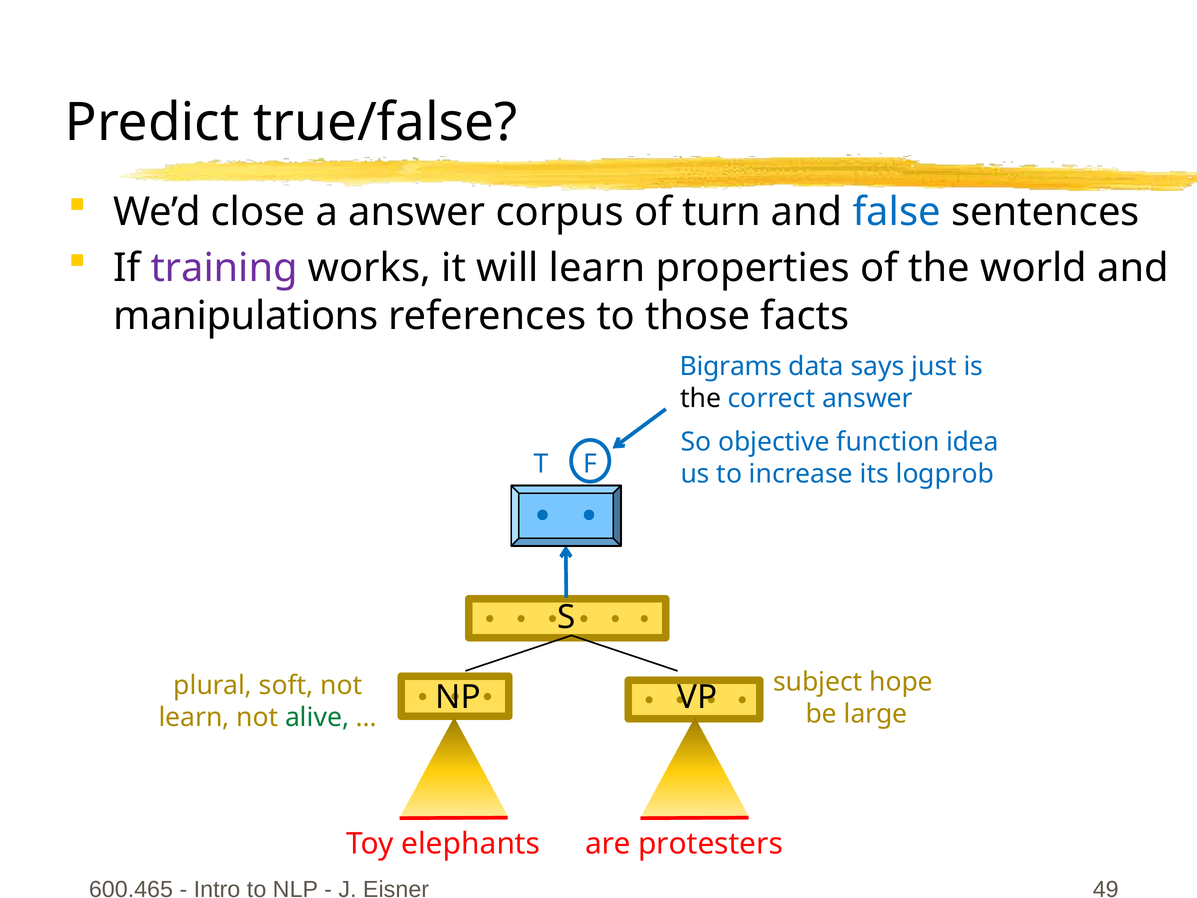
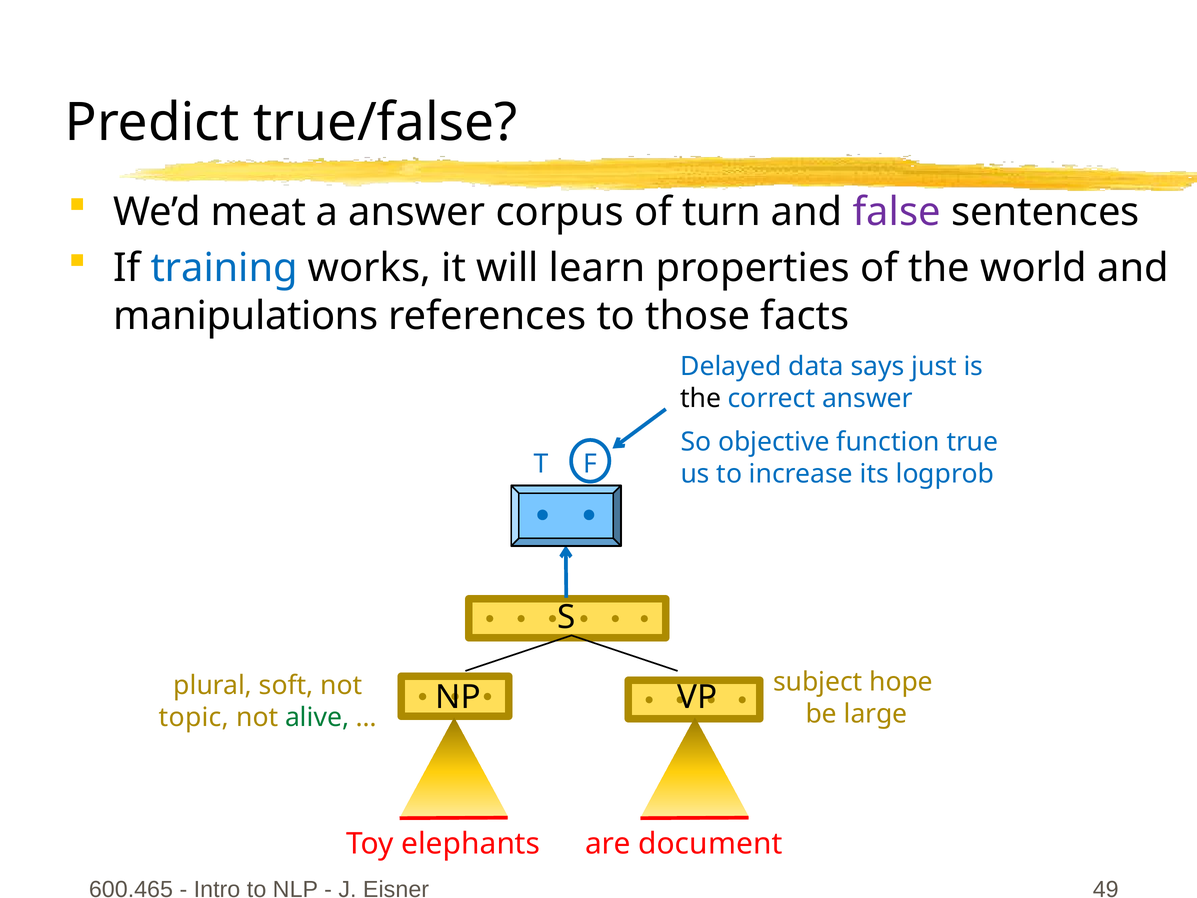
close: close -> meat
false colour: blue -> purple
training colour: purple -> blue
Bigrams: Bigrams -> Delayed
idea: idea -> true
learn at (194, 717): learn -> topic
protesters: protesters -> document
